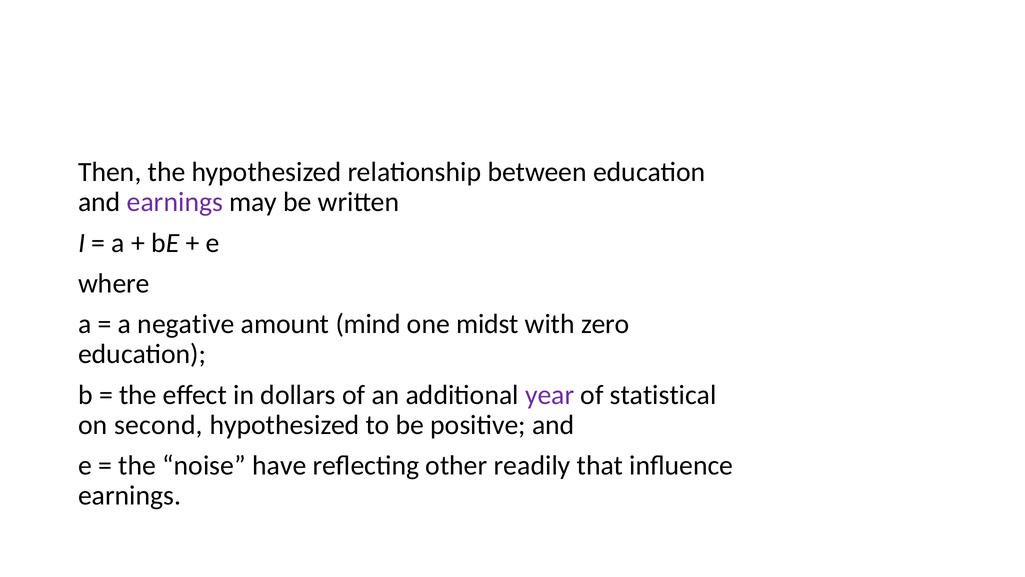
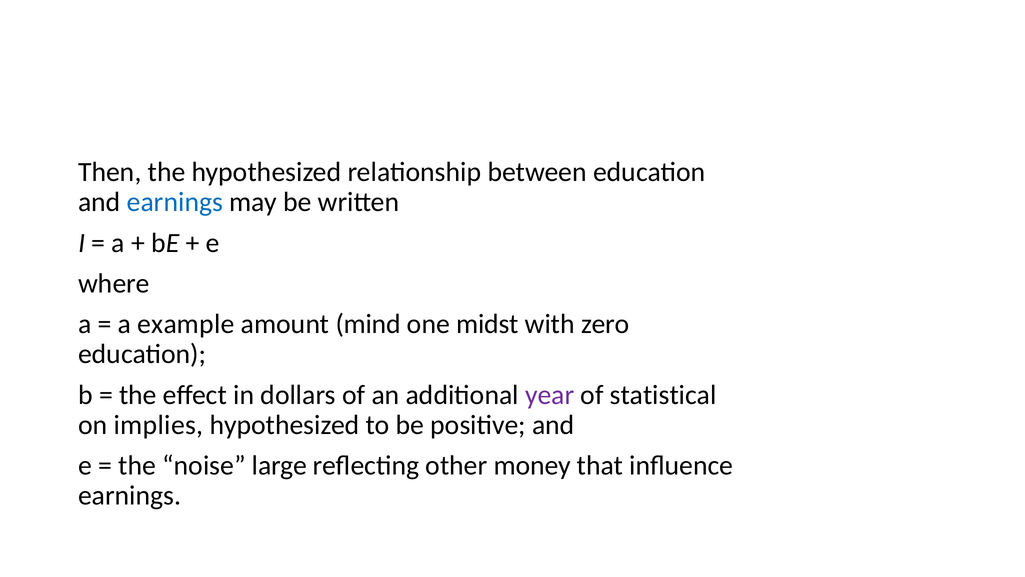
earnings at (175, 202) colour: purple -> blue
negative: negative -> example
second: second -> implies
have: have -> large
readily: readily -> money
